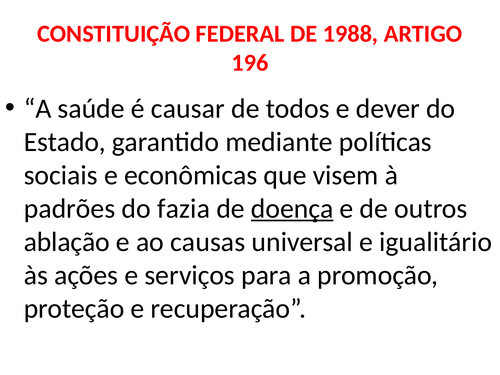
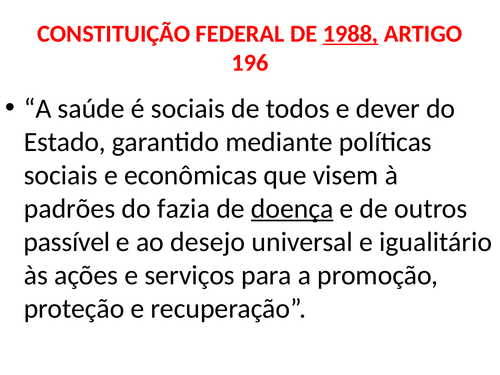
1988 underline: none -> present
é causar: causar -> sociais
ablação: ablação -> passível
causas: causas -> desejo
